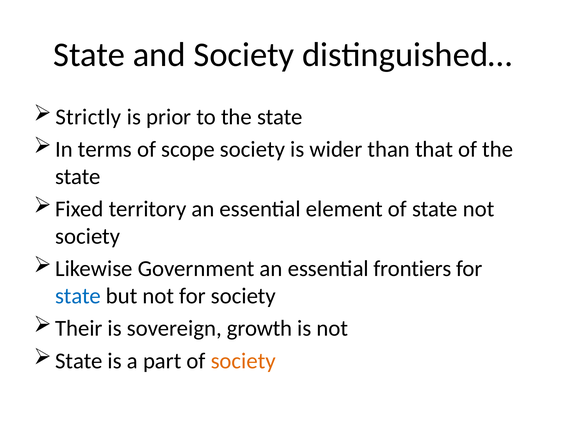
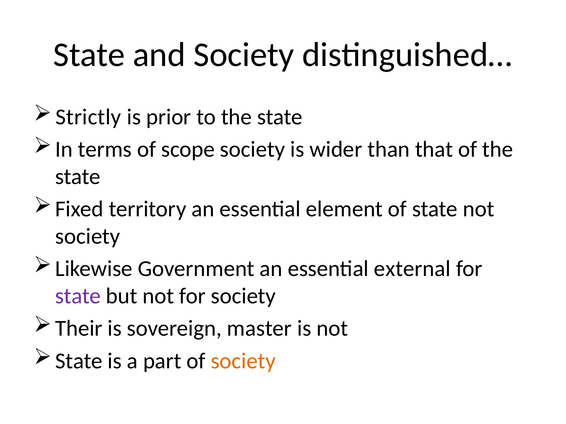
frontiers: frontiers -> external
state at (78, 296) colour: blue -> purple
growth: growth -> master
